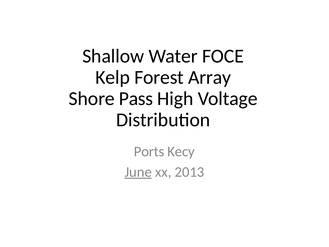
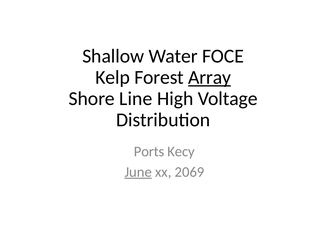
Array underline: none -> present
Pass: Pass -> Line
2013: 2013 -> 2069
